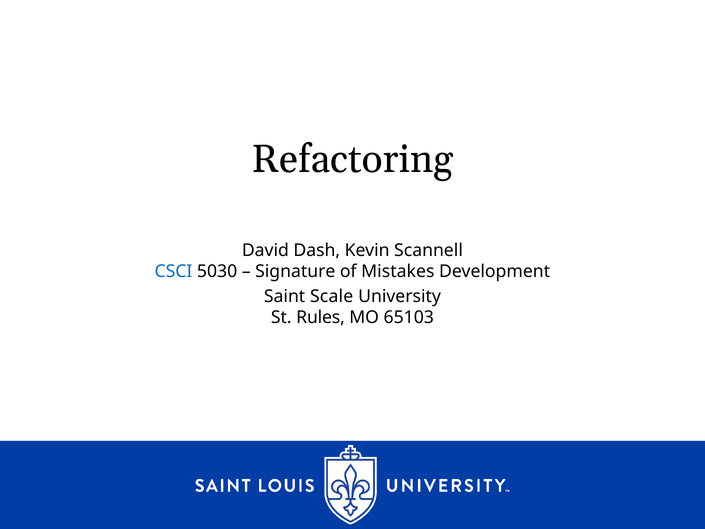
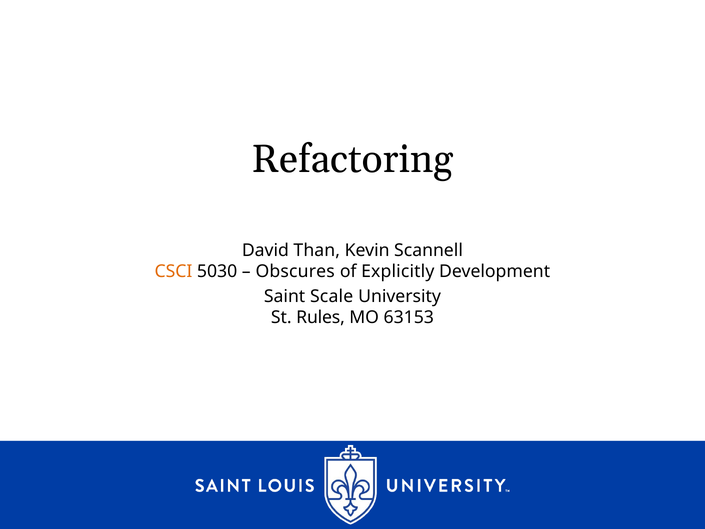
Dash: Dash -> Than
CSCI colour: blue -> orange
Signature: Signature -> Obscures
Mistakes: Mistakes -> Explicitly
65103: 65103 -> 63153
